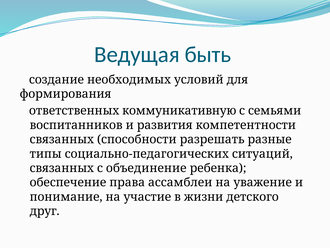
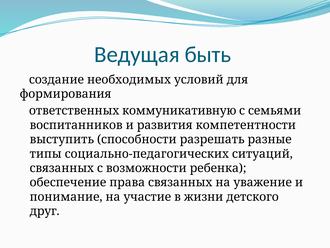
связанных at (62, 139): связанных -> выступить
объединение: объединение -> возможности
права ассамблеи: ассамблеи -> связанных
